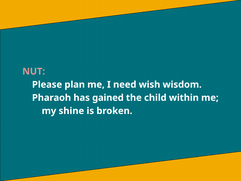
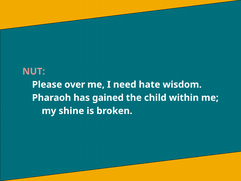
plan: plan -> over
wish: wish -> hate
